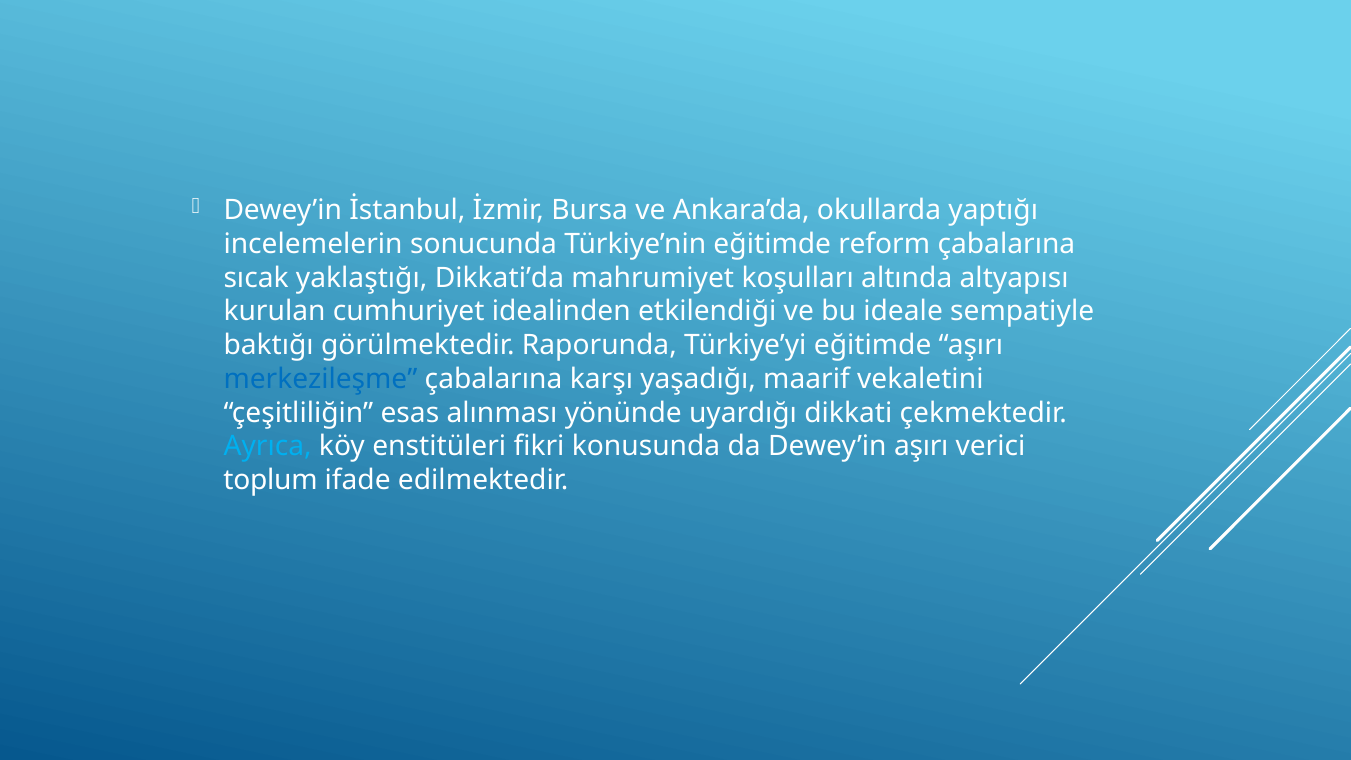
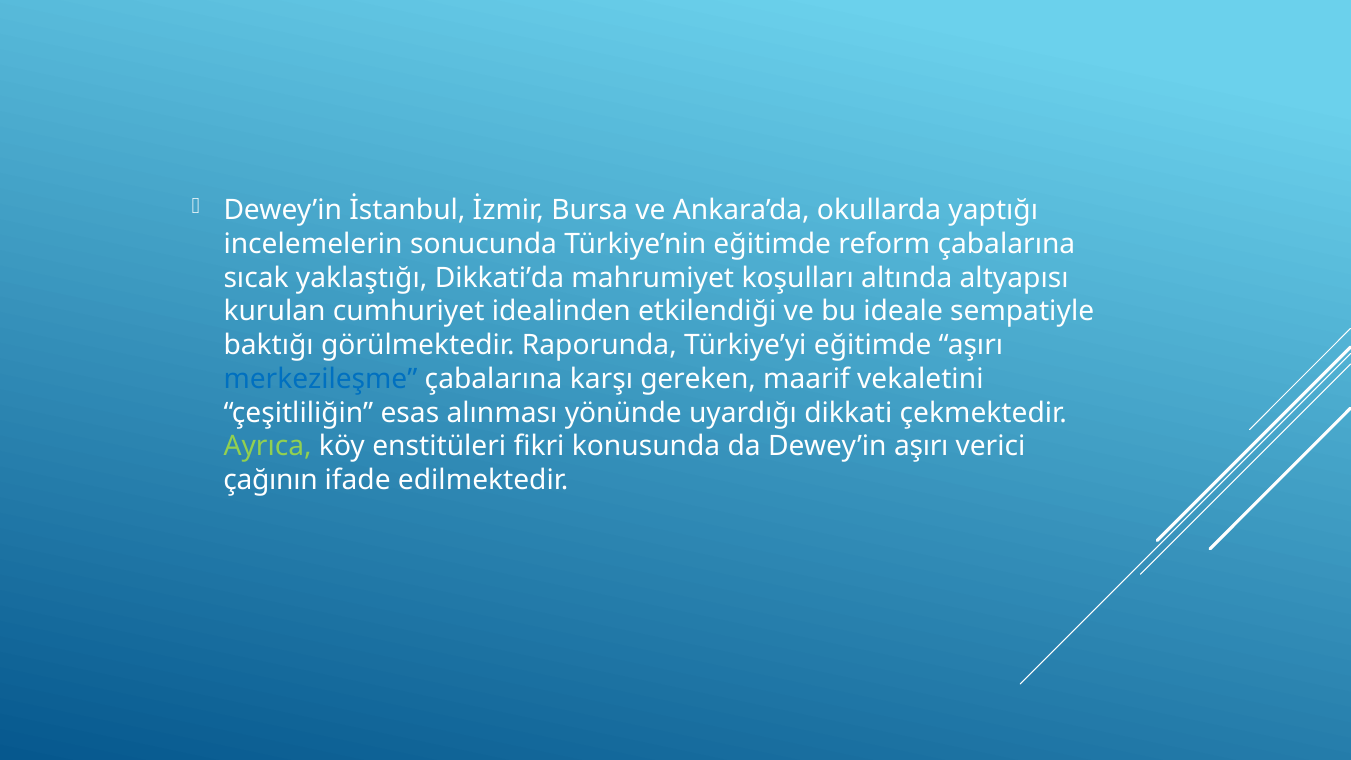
yaşadığı: yaşadığı -> gereken
Ayrıca colour: light blue -> light green
toplum: toplum -> çağının
